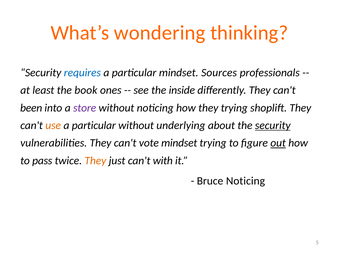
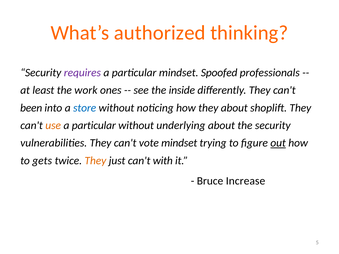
wondering: wondering -> authorized
requires colour: blue -> purple
Sources: Sources -> Spoofed
book: book -> work
store colour: purple -> blue
they trying: trying -> about
security at (273, 126) underline: present -> none
pass: pass -> gets
Bruce Noticing: Noticing -> Increase
